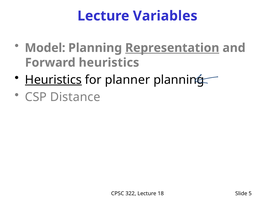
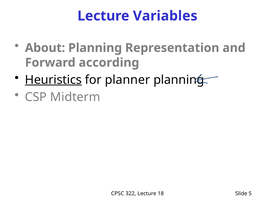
Model: Model -> About
Representation underline: present -> none
Forward heuristics: heuristics -> according
Distance: Distance -> Midterm
